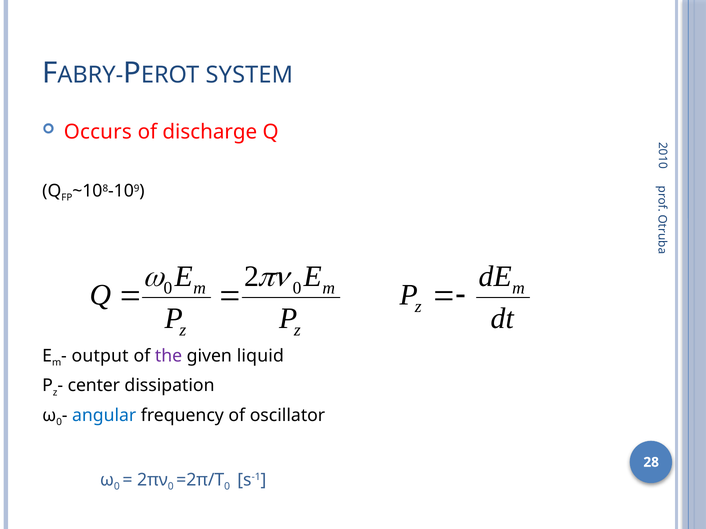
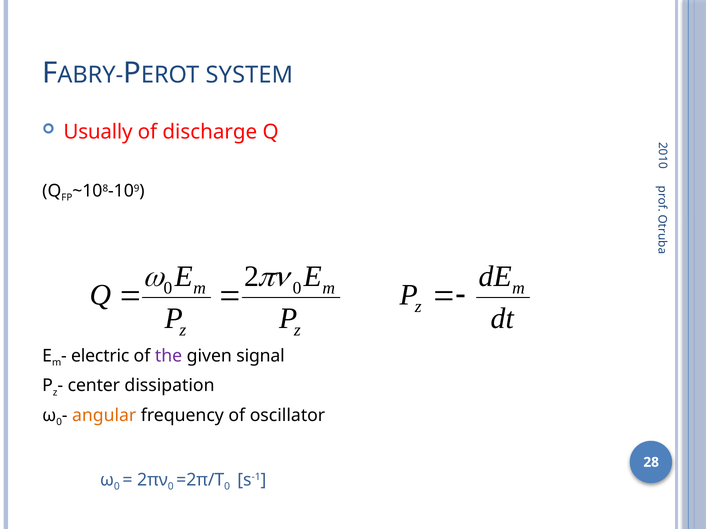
Occurs: Occurs -> Usually
output: output -> electric
liquid: liquid -> signal
angular colour: blue -> orange
